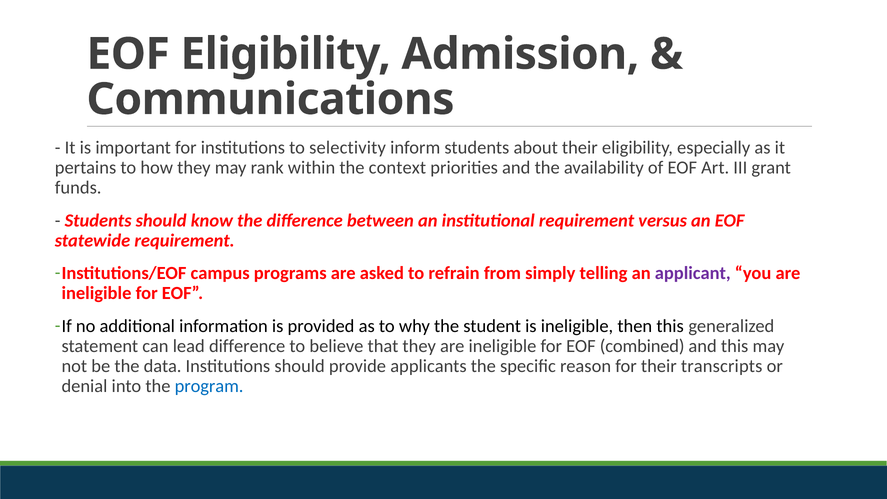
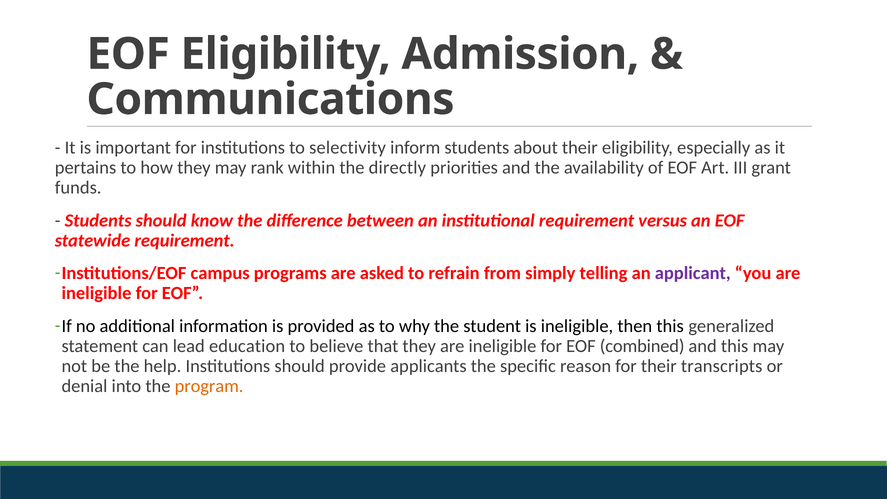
context: context -> directly
lead difference: difference -> education
data: data -> help
program colour: blue -> orange
